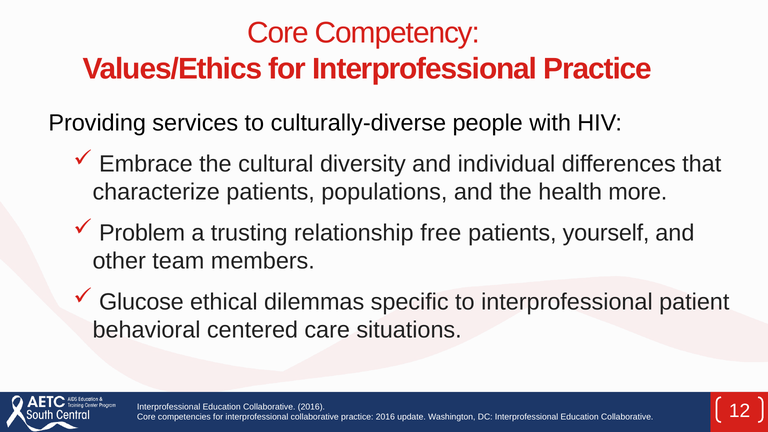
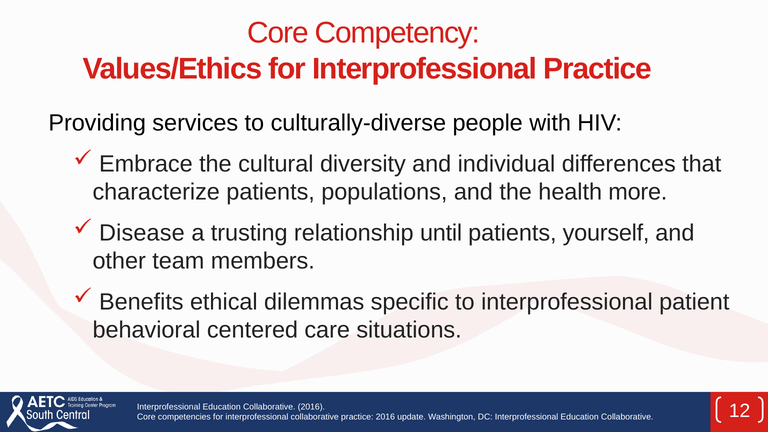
Problem: Problem -> Disease
free: free -> until
Glucose: Glucose -> Benefits
